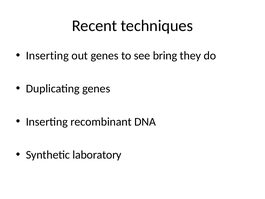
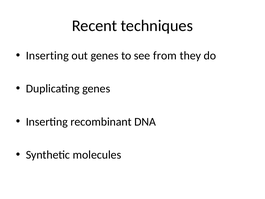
bring: bring -> from
laboratory: laboratory -> molecules
